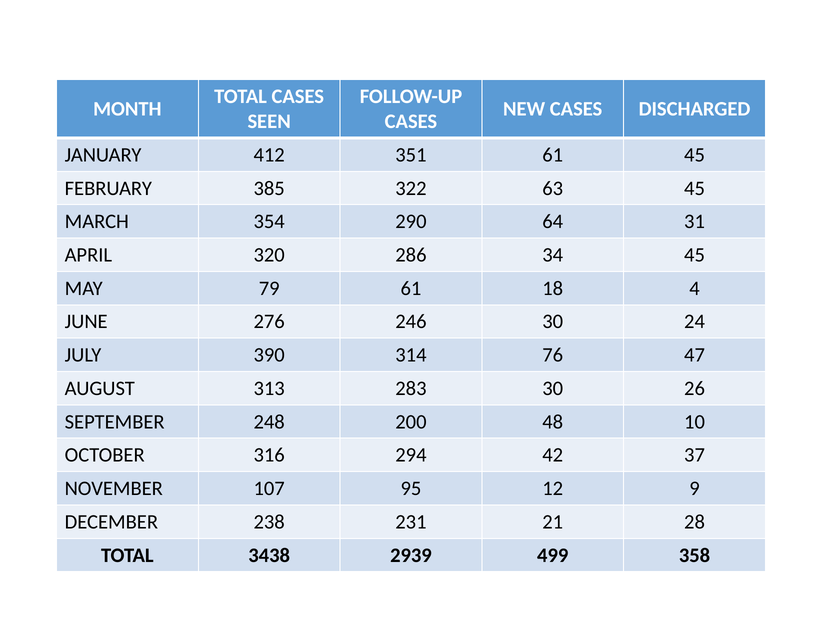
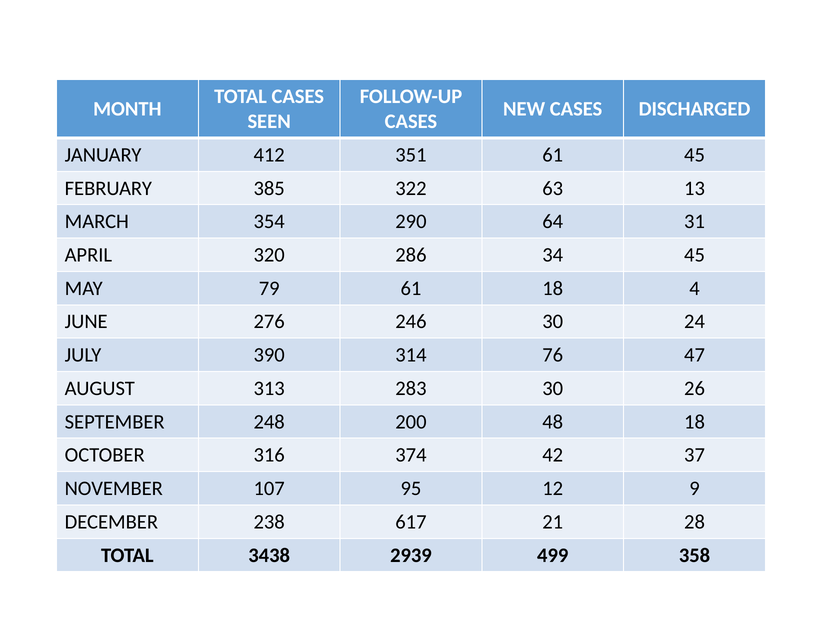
63 45: 45 -> 13
48 10: 10 -> 18
294: 294 -> 374
231: 231 -> 617
